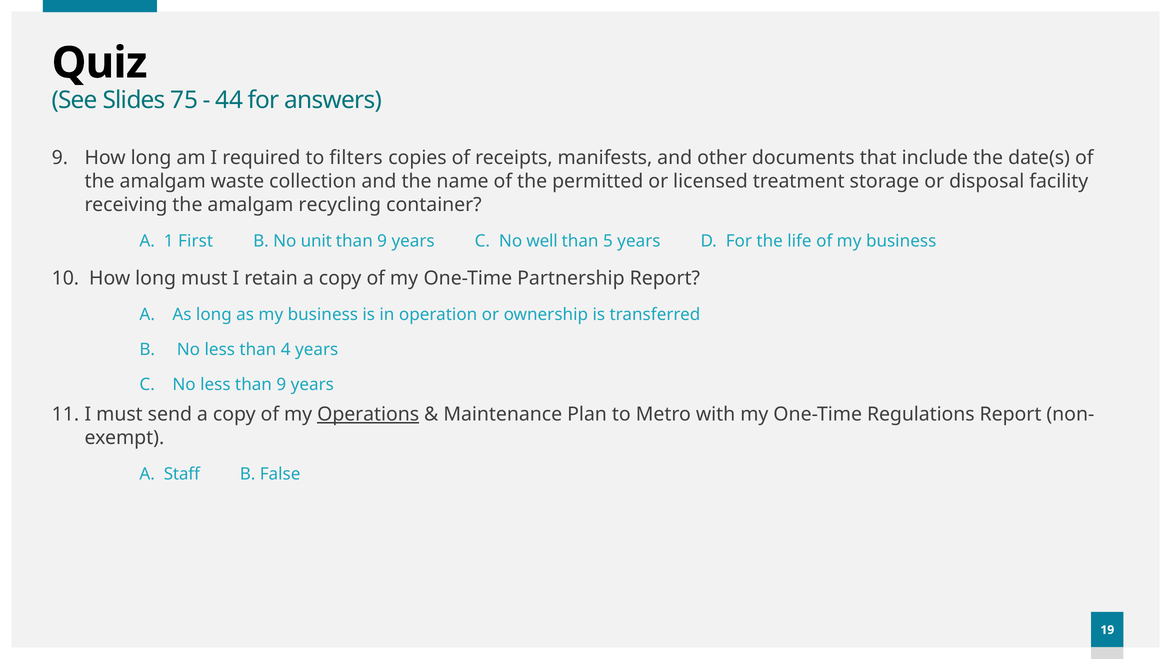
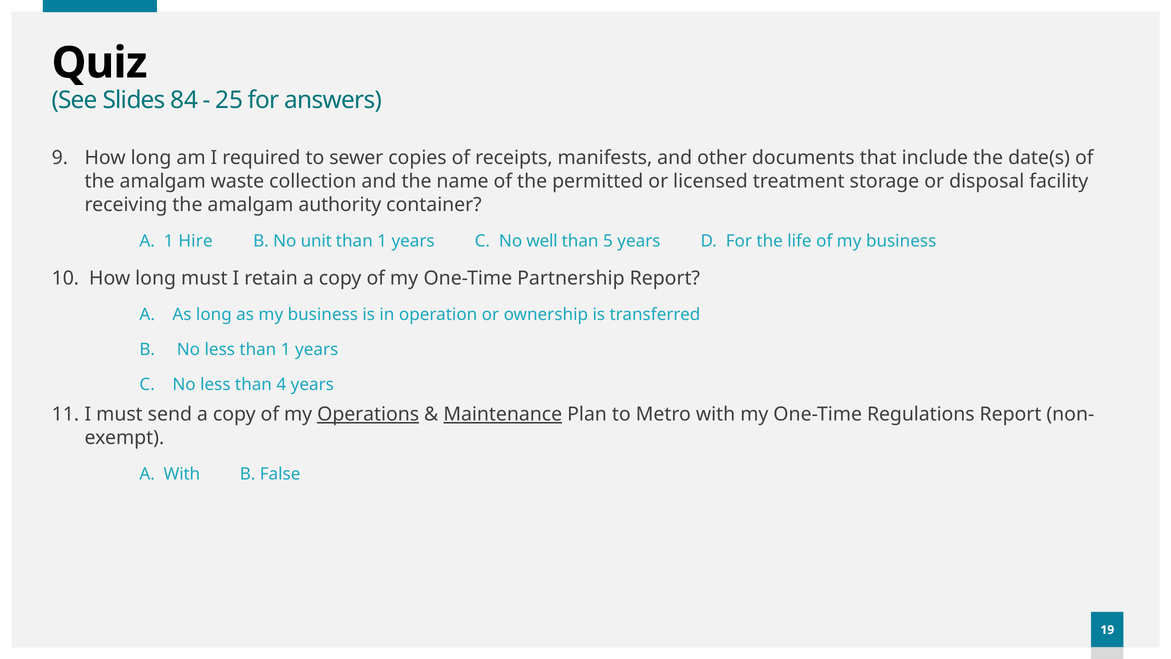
75: 75 -> 84
44: 44 -> 25
filters: filters -> sewer
recycling: recycling -> authority
First: First -> Hire
9 at (382, 241): 9 -> 1
less than 4: 4 -> 1
less than 9: 9 -> 4
Maintenance underline: none -> present
A Staff: Staff -> With
